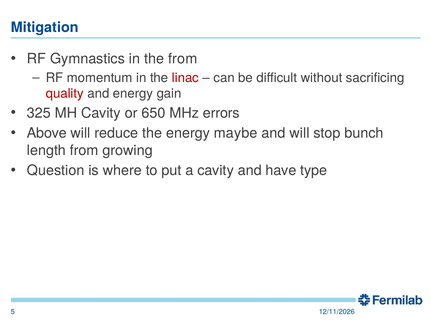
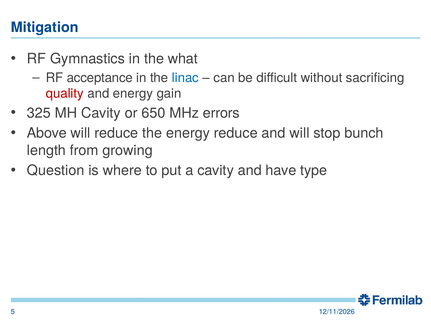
the from: from -> what
momentum: momentum -> acceptance
linac colour: red -> blue
energy maybe: maybe -> reduce
